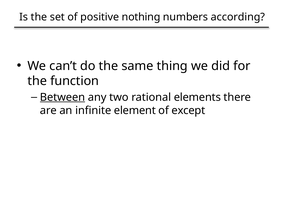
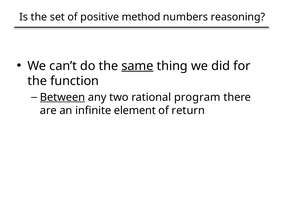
nothing: nothing -> method
according: according -> reasoning
same underline: none -> present
elements: elements -> program
except: except -> return
